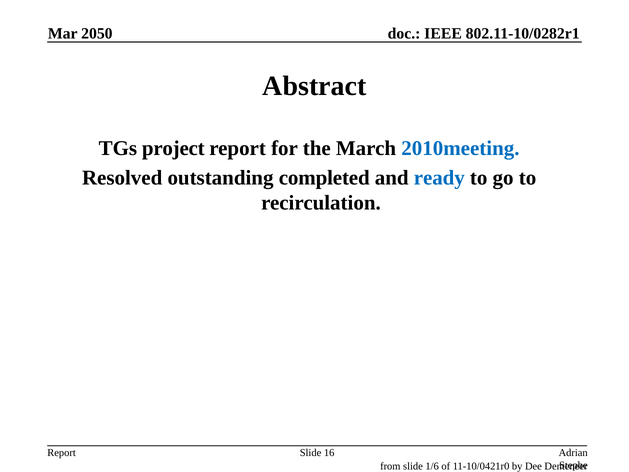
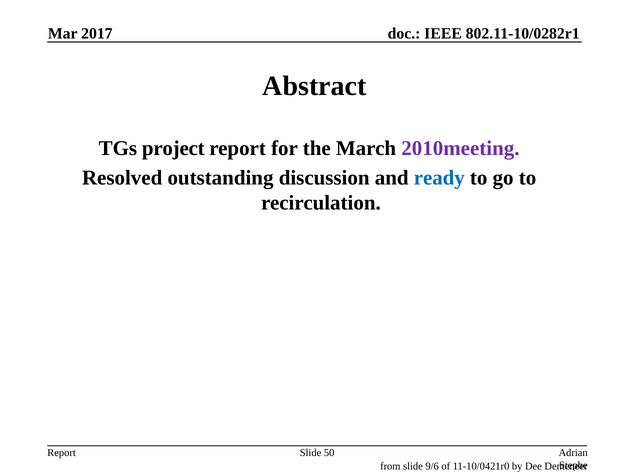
2050: 2050 -> 2017
2010meeting colour: blue -> purple
completed: completed -> discussion
16: 16 -> 50
1/6: 1/6 -> 9/6
